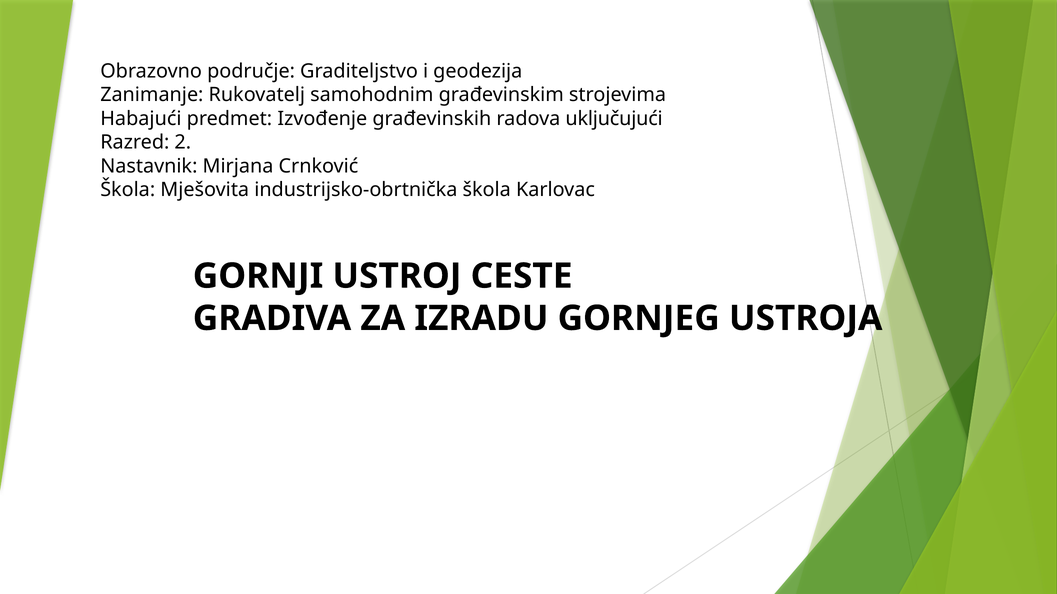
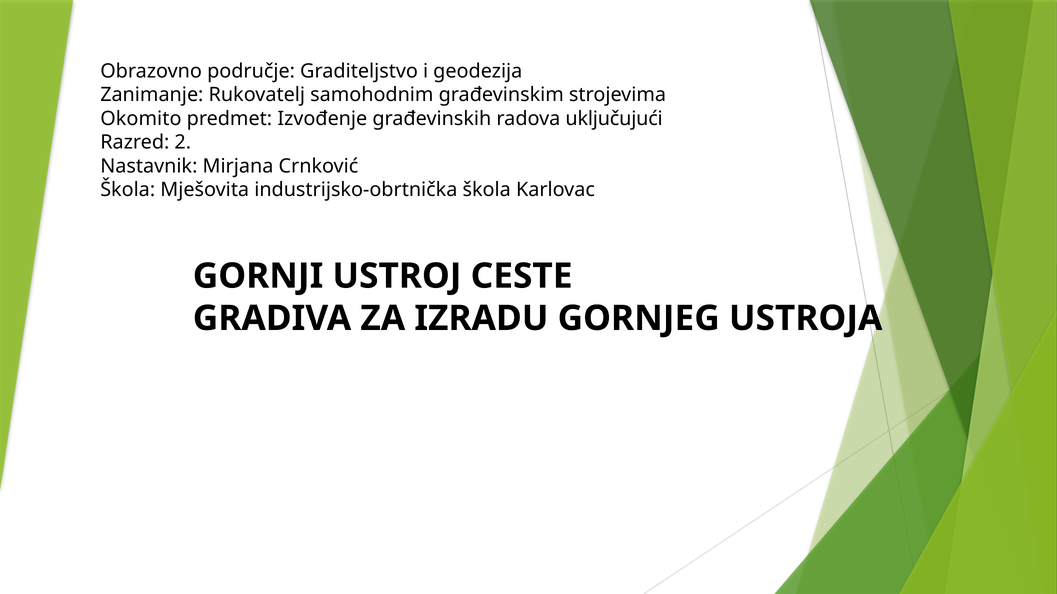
Habajući: Habajući -> Okomito
